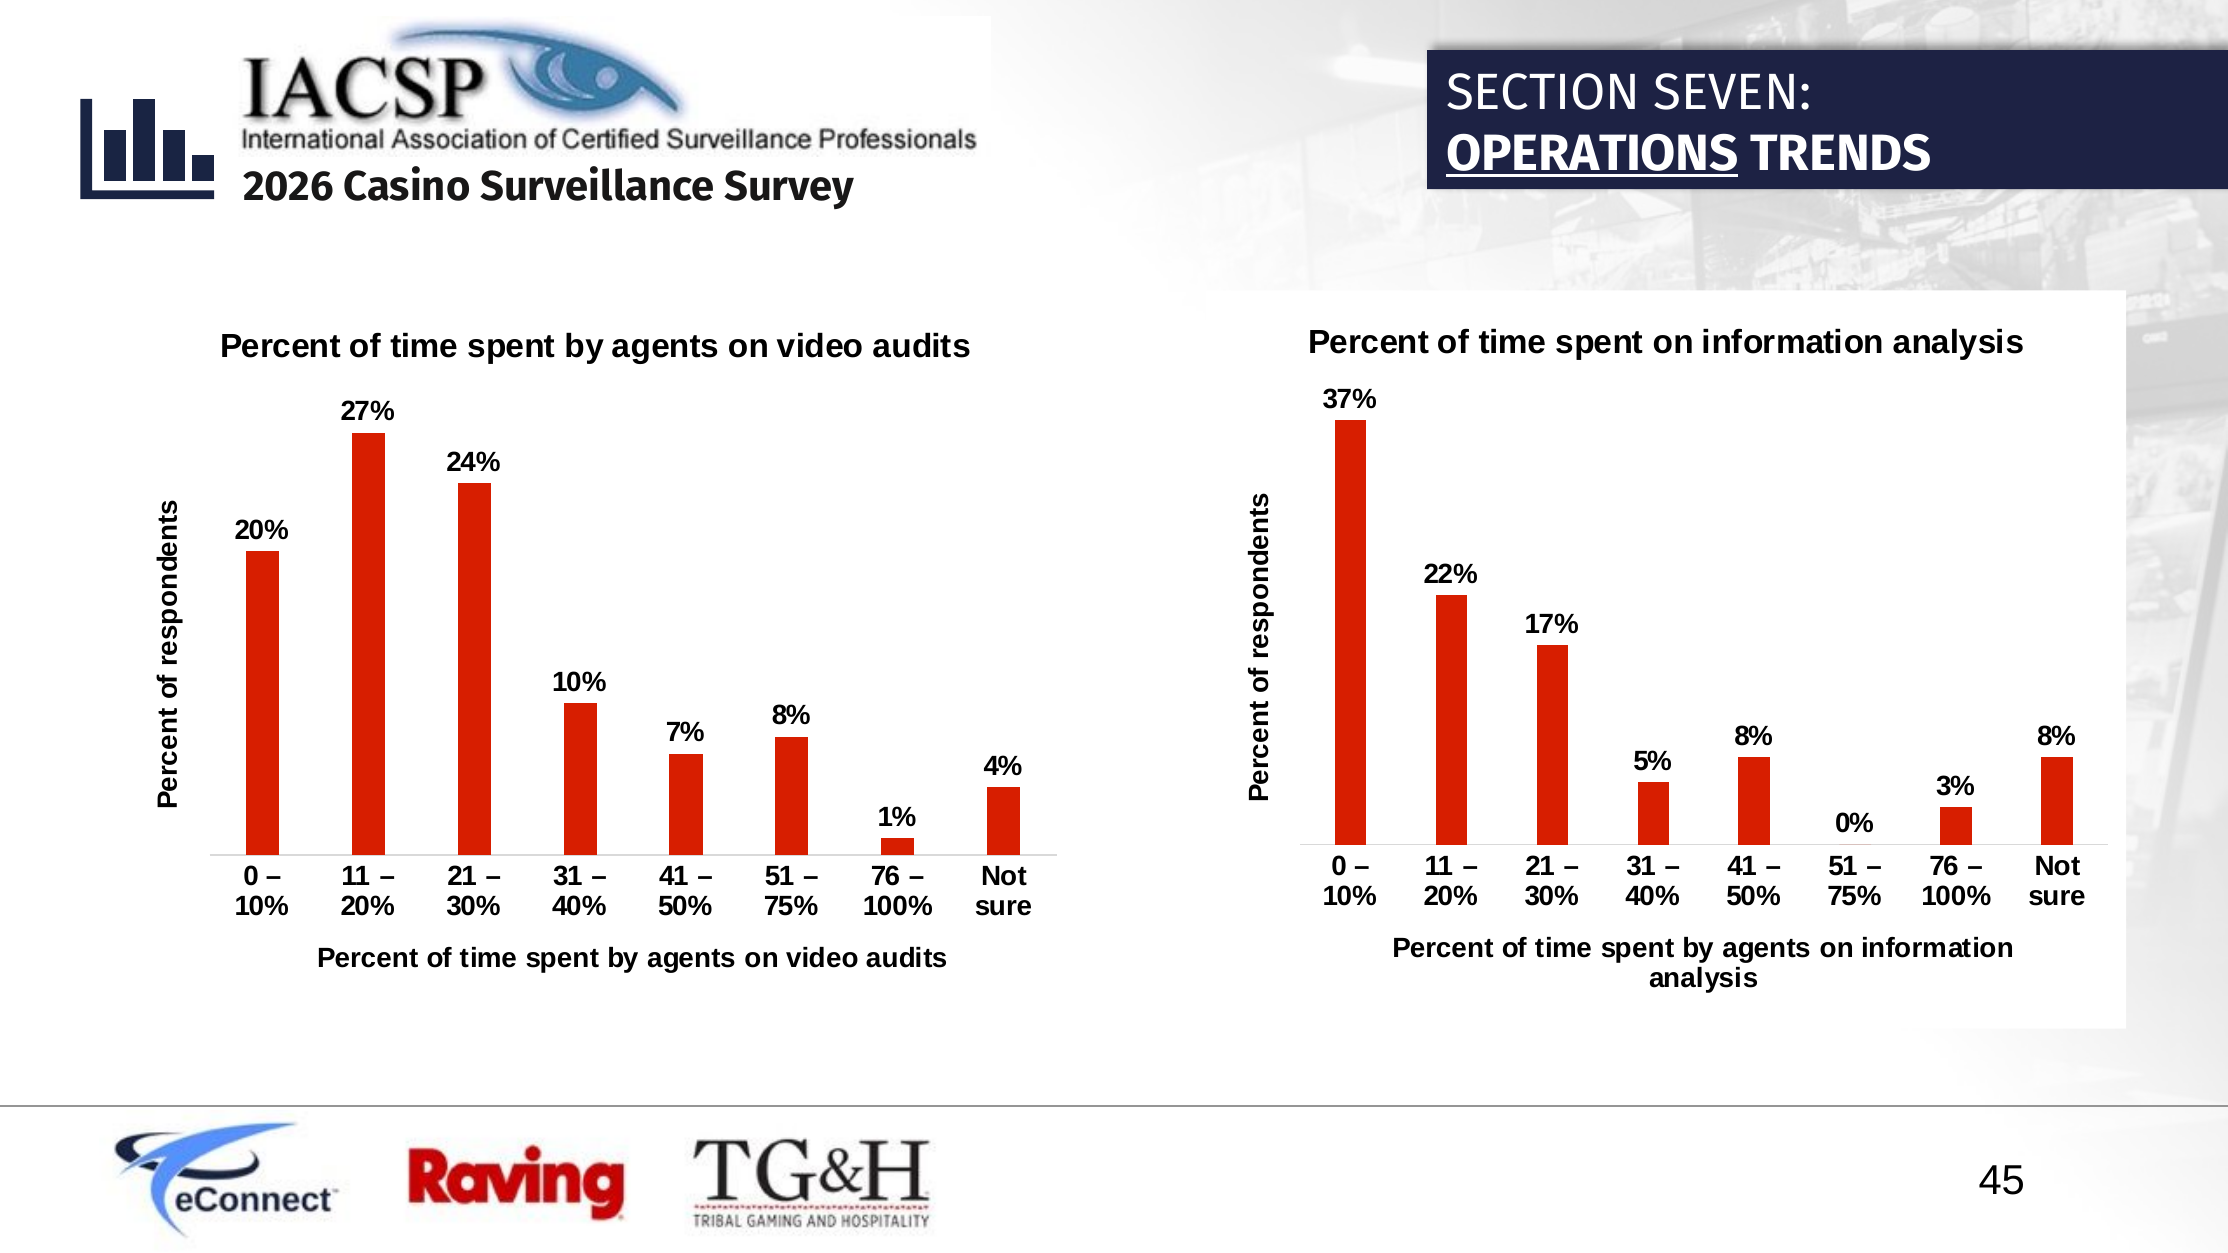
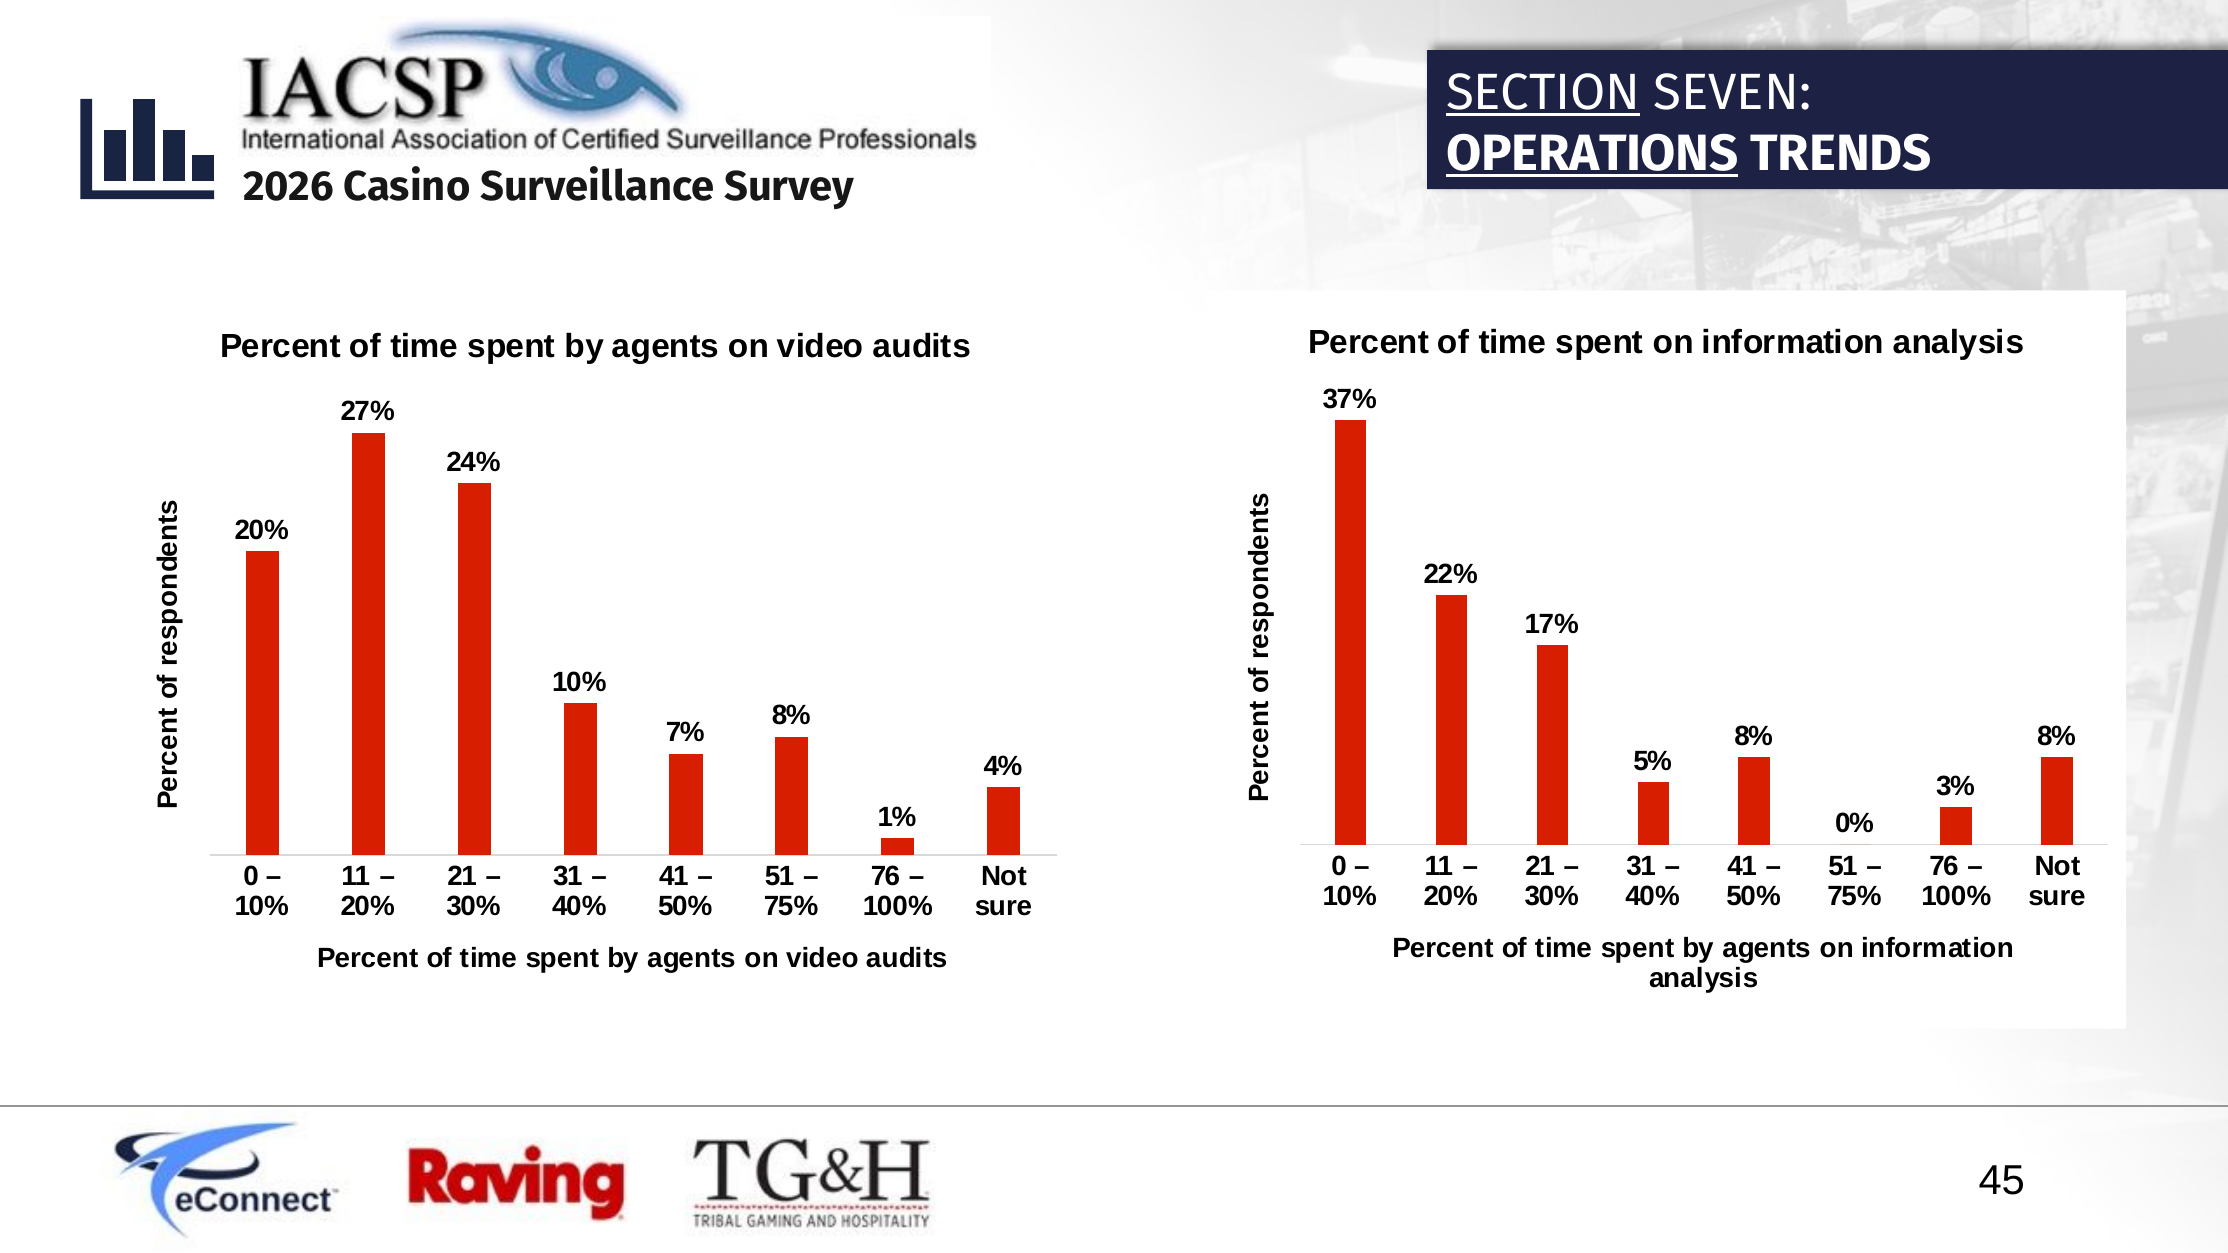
SECTION underline: none -> present
